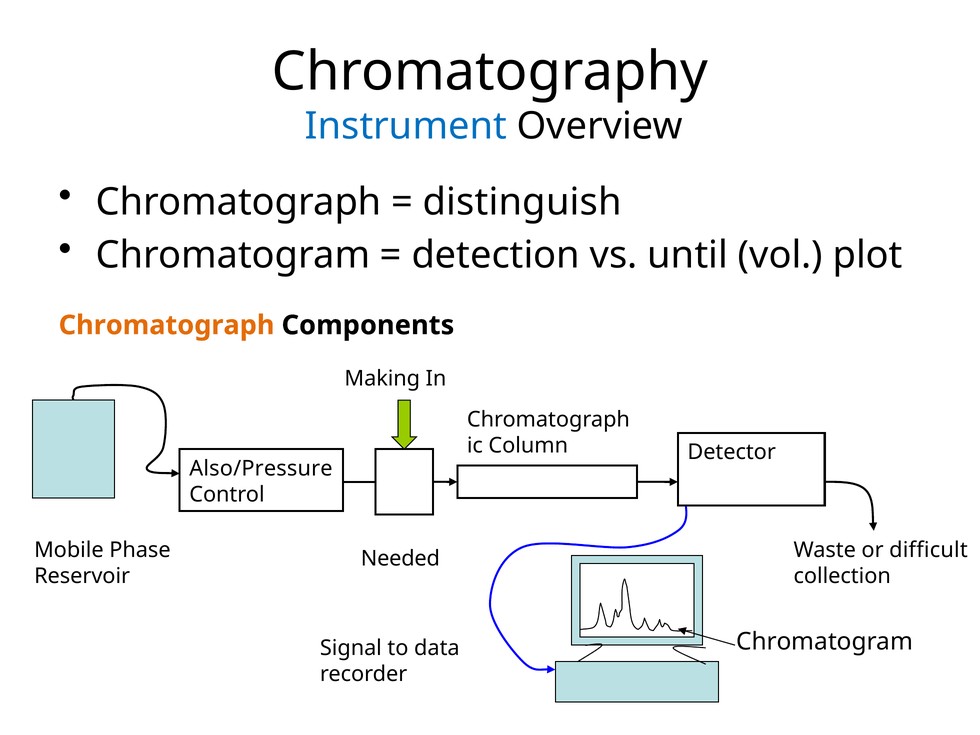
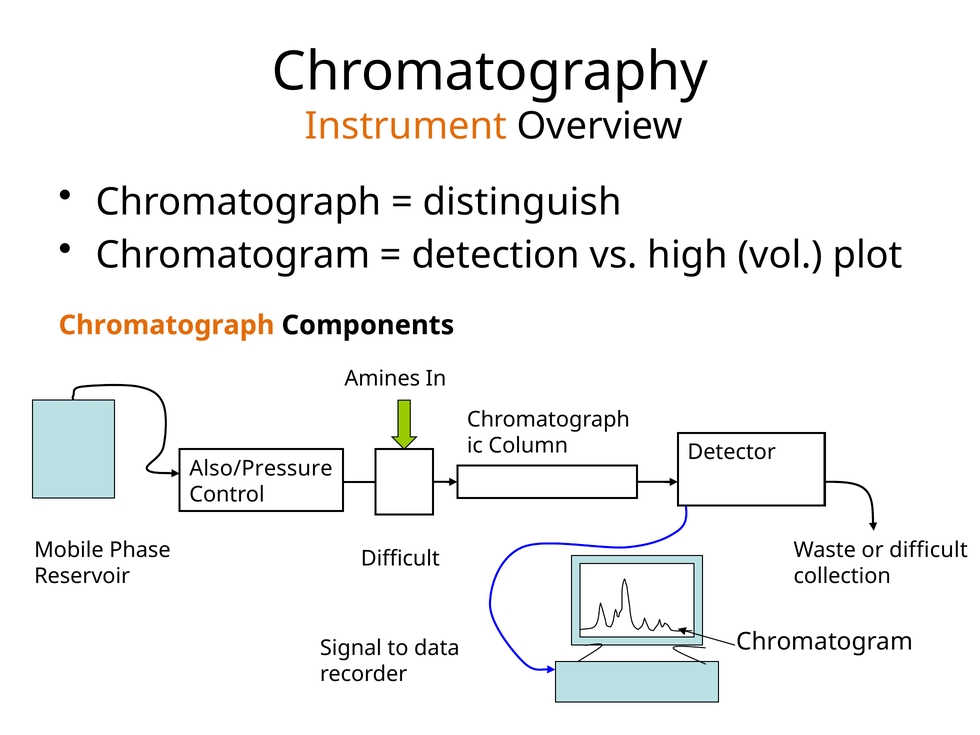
Instrument colour: blue -> orange
until: until -> high
Making: Making -> Amines
Needed at (400, 558): Needed -> Difficult
